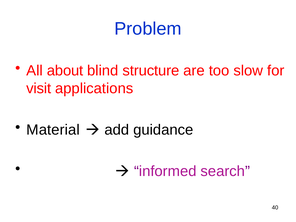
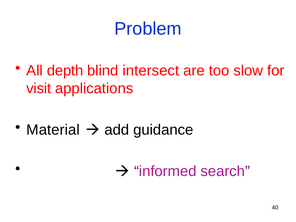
about: about -> depth
structure: structure -> intersect
